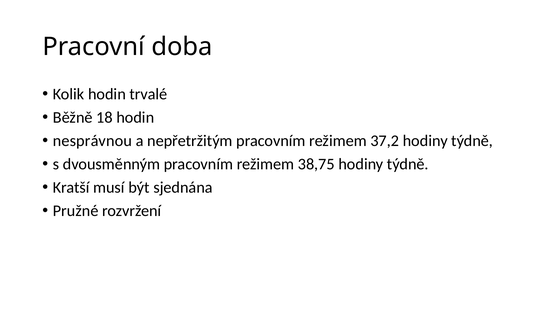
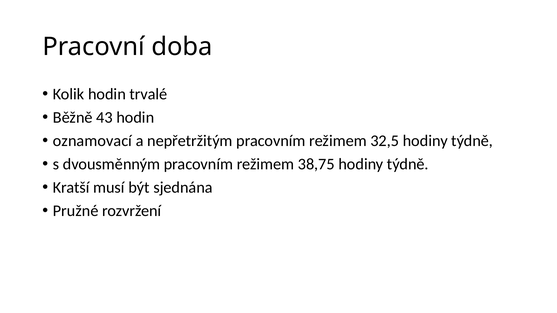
18: 18 -> 43
nesprávnou: nesprávnou -> oznamovací
37,2: 37,2 -> 32,5
